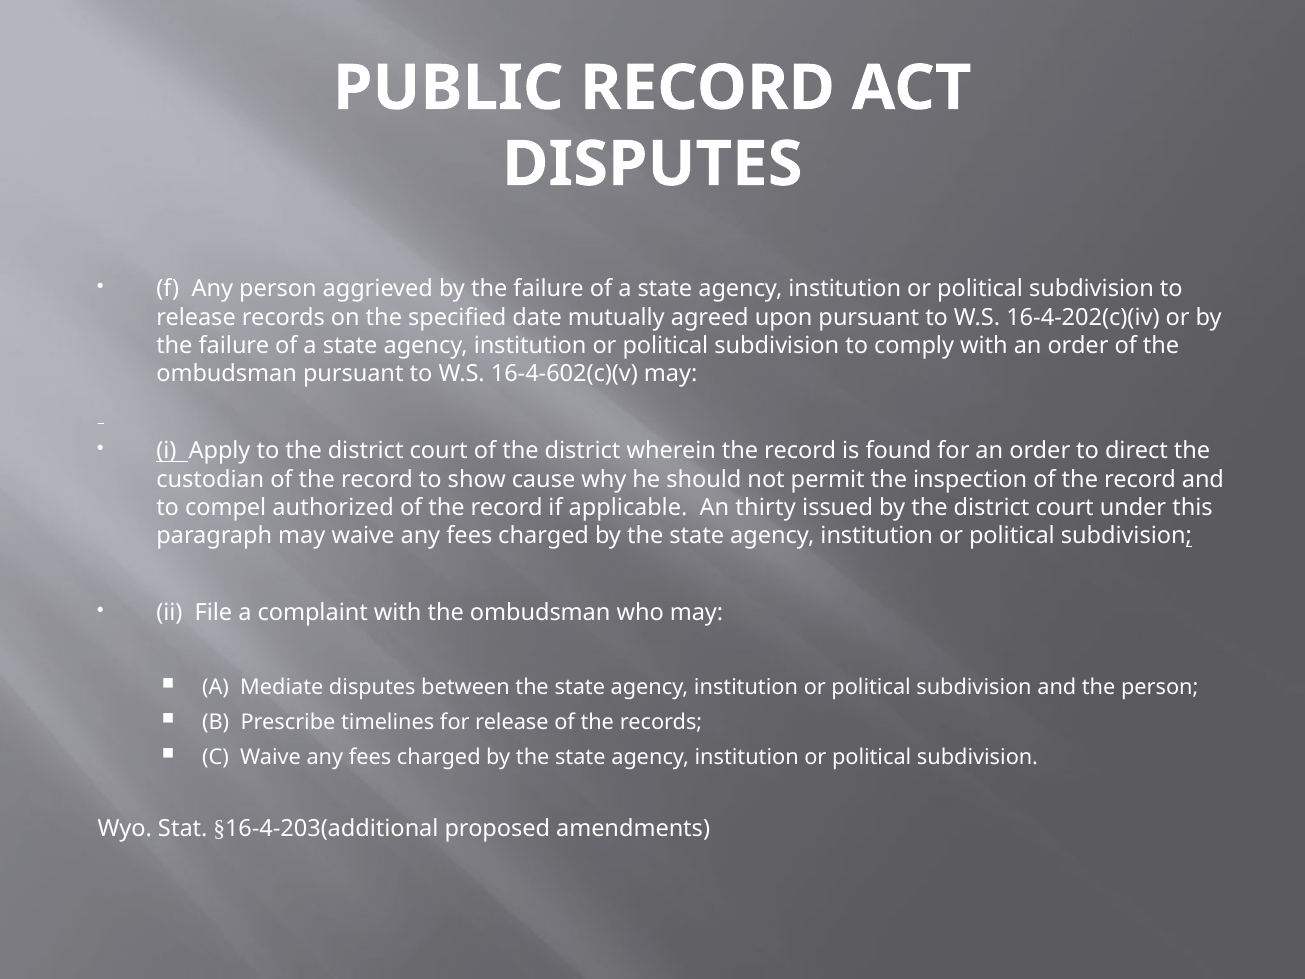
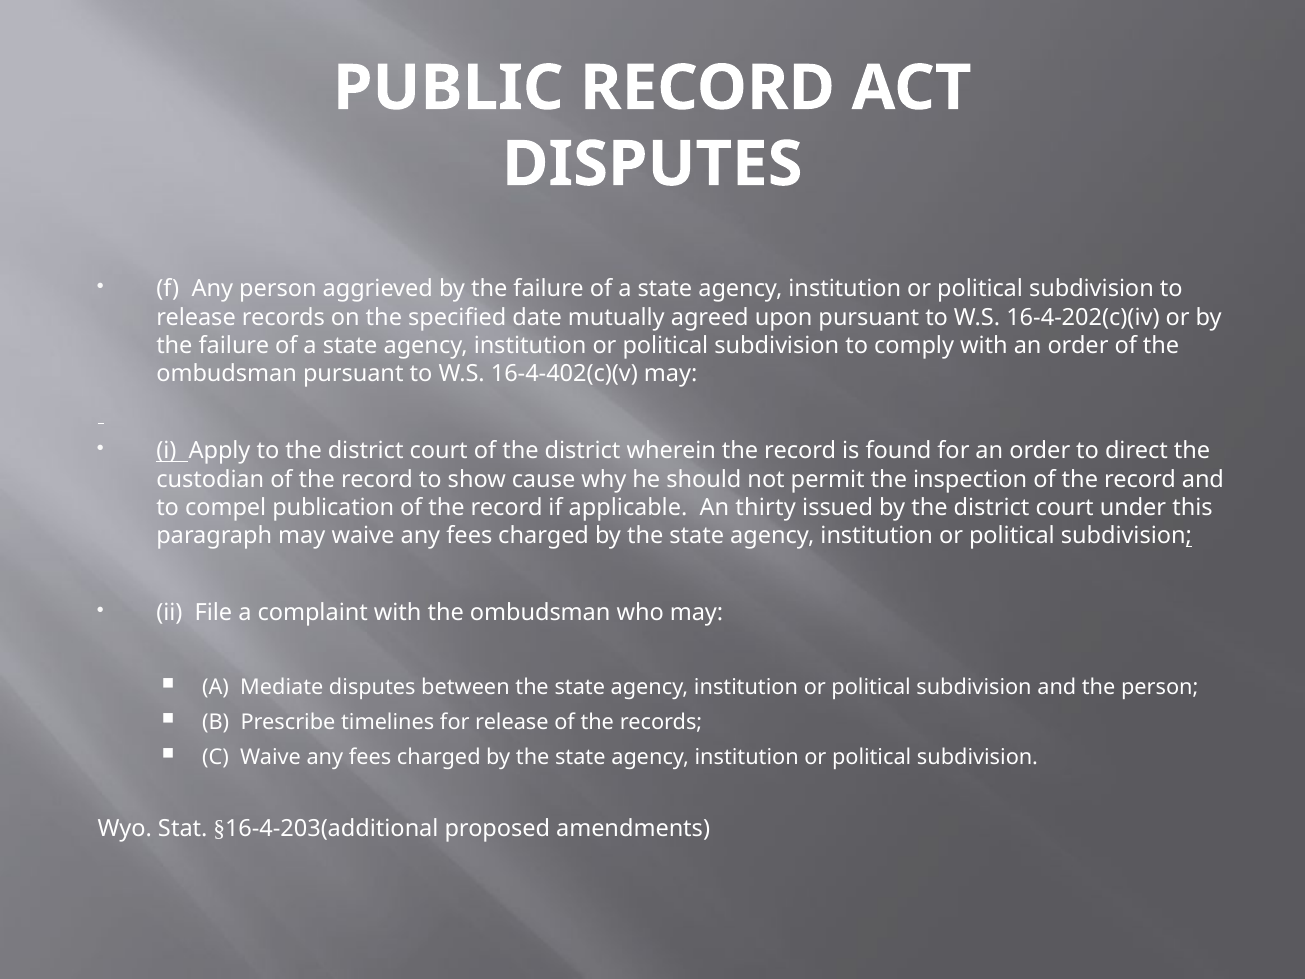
16-4-602(c)(v: 16-4-602(c)(v -> 16-4-402(c)(v
authorized: authorized -> publication
